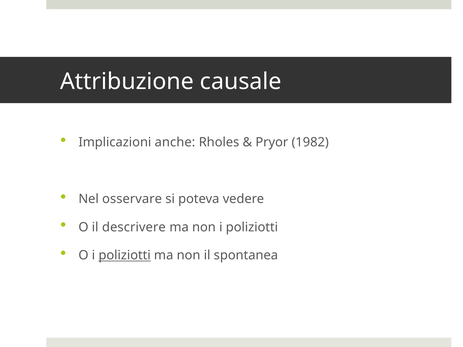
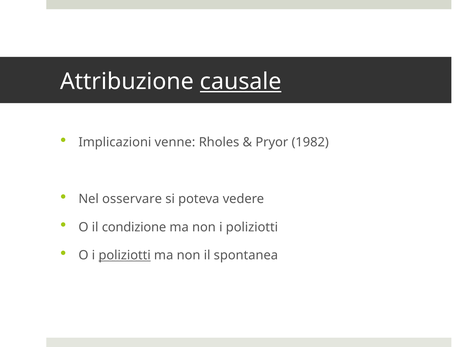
causale underline: none -> present
anche: anche -> venne
descrivere: descrivere -> condizione
